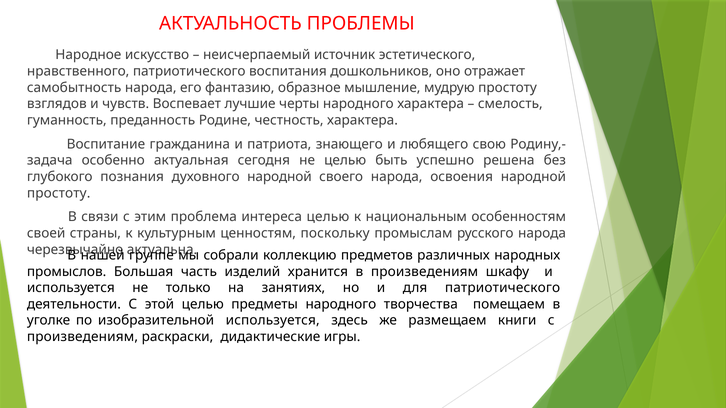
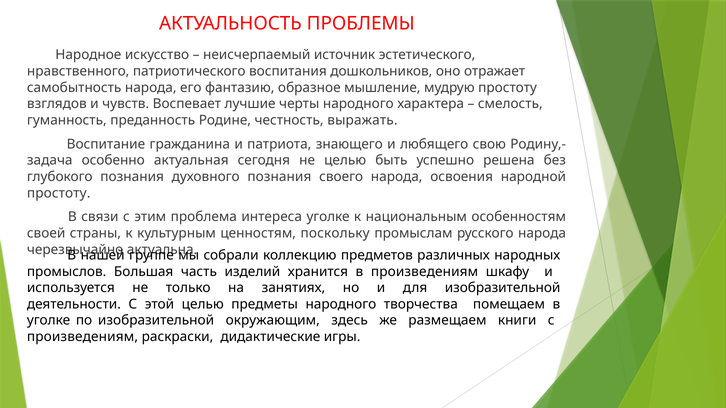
честность характера: характера -> выражать
духовного народной: народной -> познания
интереса целью: целью -> уголке
для патриотического: патриотического -> изобразительной
изобразительной используется: используется -> окружающим
